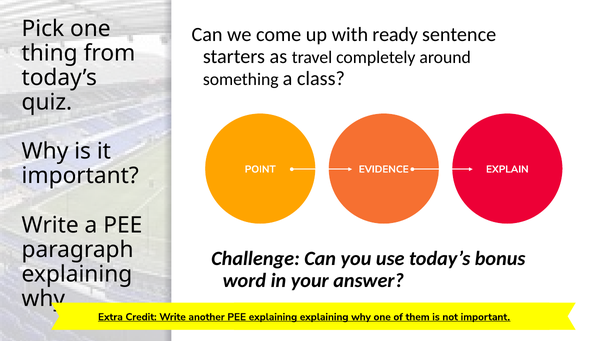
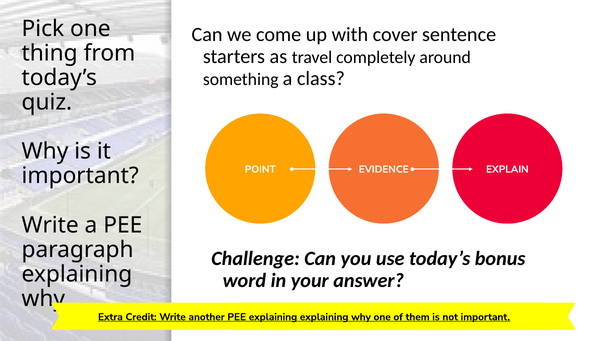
ready: ready -> cover
